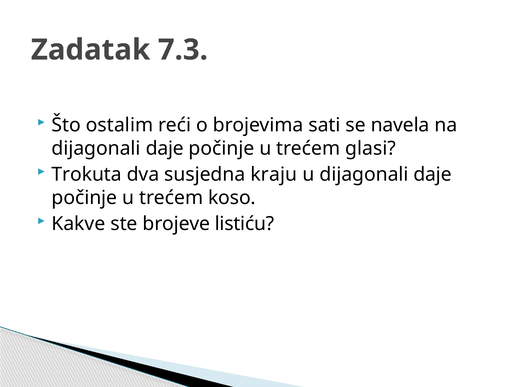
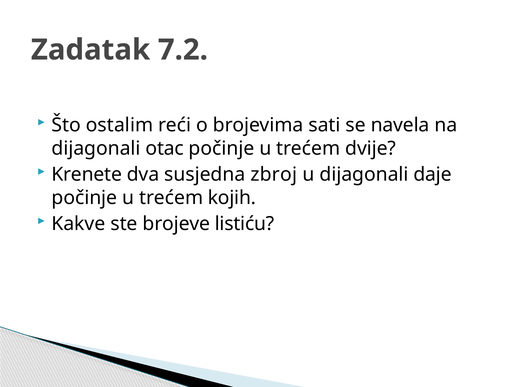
7.3: 7.3 -> 7.2
daje at (165, 148): daje -> otac
glasi: glasi -> dvije
Trokuta: Trokuta -> Krenete
kraju: kraju -> zbroj
koso: koso -> kojih
